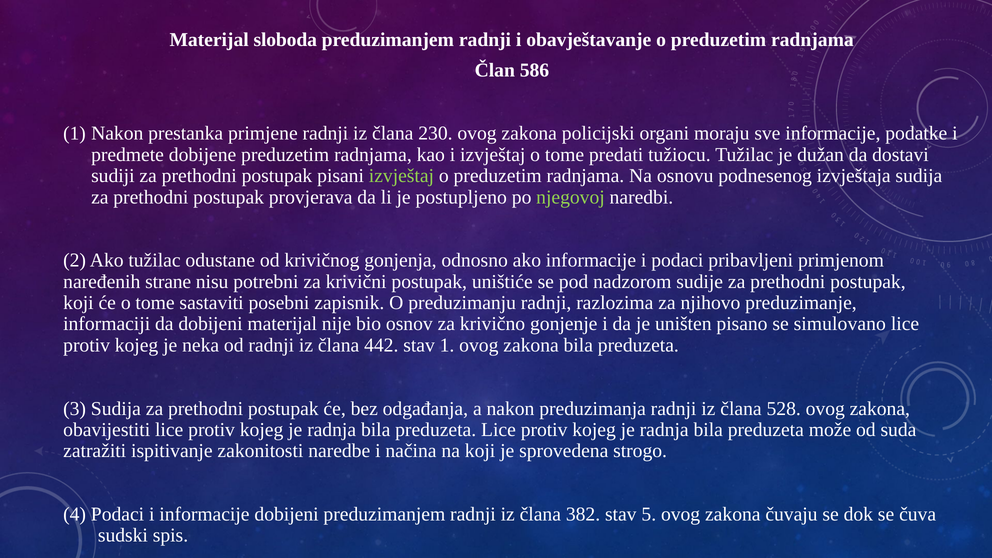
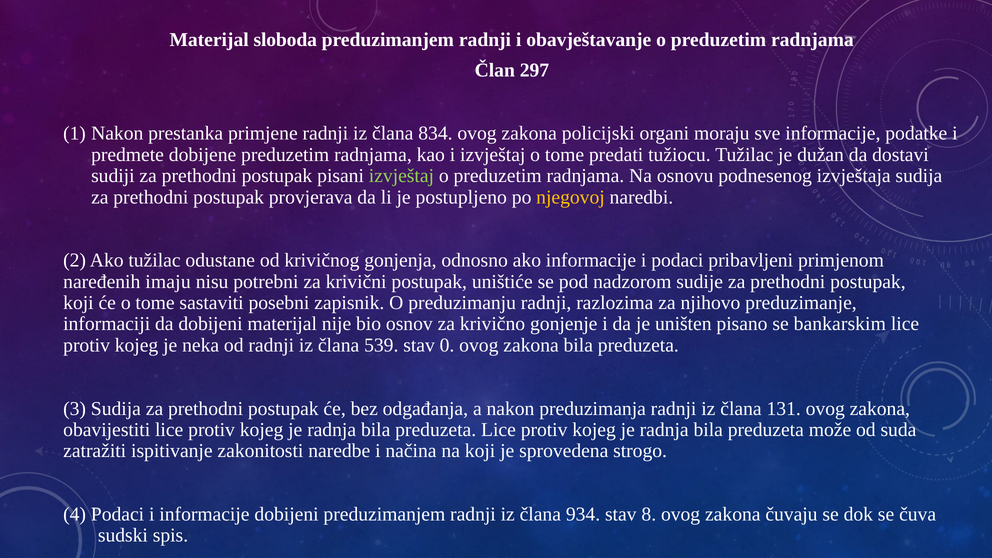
586: 586 -> 297
230: 230 -> 834
njegovoj colour: light green -> yellow
strane: strane -> imaju
simulovano: simulovano -> bankarskim
442: 442 -> 539
stav 1: 1 -> 0
528: 528 -> 131
382: 382 -> 934
5: 5 -> 8
